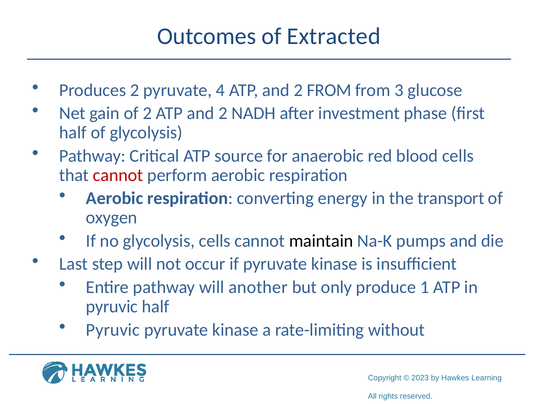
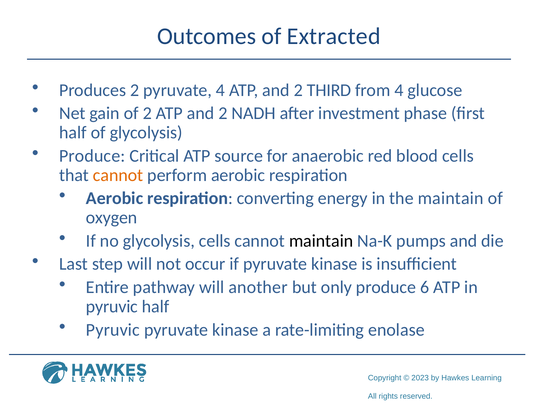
2 FROM: FROM -> THIRD
from 3: 3 -> 4
Pathway at (92, 156): Pathway -> Produce
cannot at (118, 175) colour: red -> orange
the transport: transport -> maintain
1: 1 -> 6
without: without -> enolase
